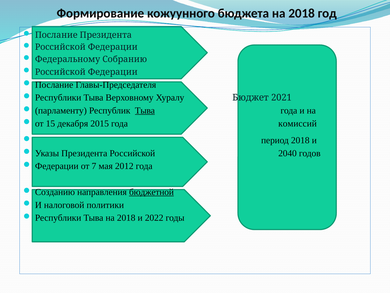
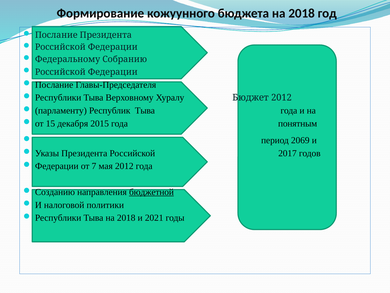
Бюджет 2021: 2021 -> 2012
Тыва at (145, 110) underline: present -> none
комиссий: комиссий -> понятным
период 2018: 2018 -> 2069
2040: 2040 -> 2017
2022: 2022 -> 2021
